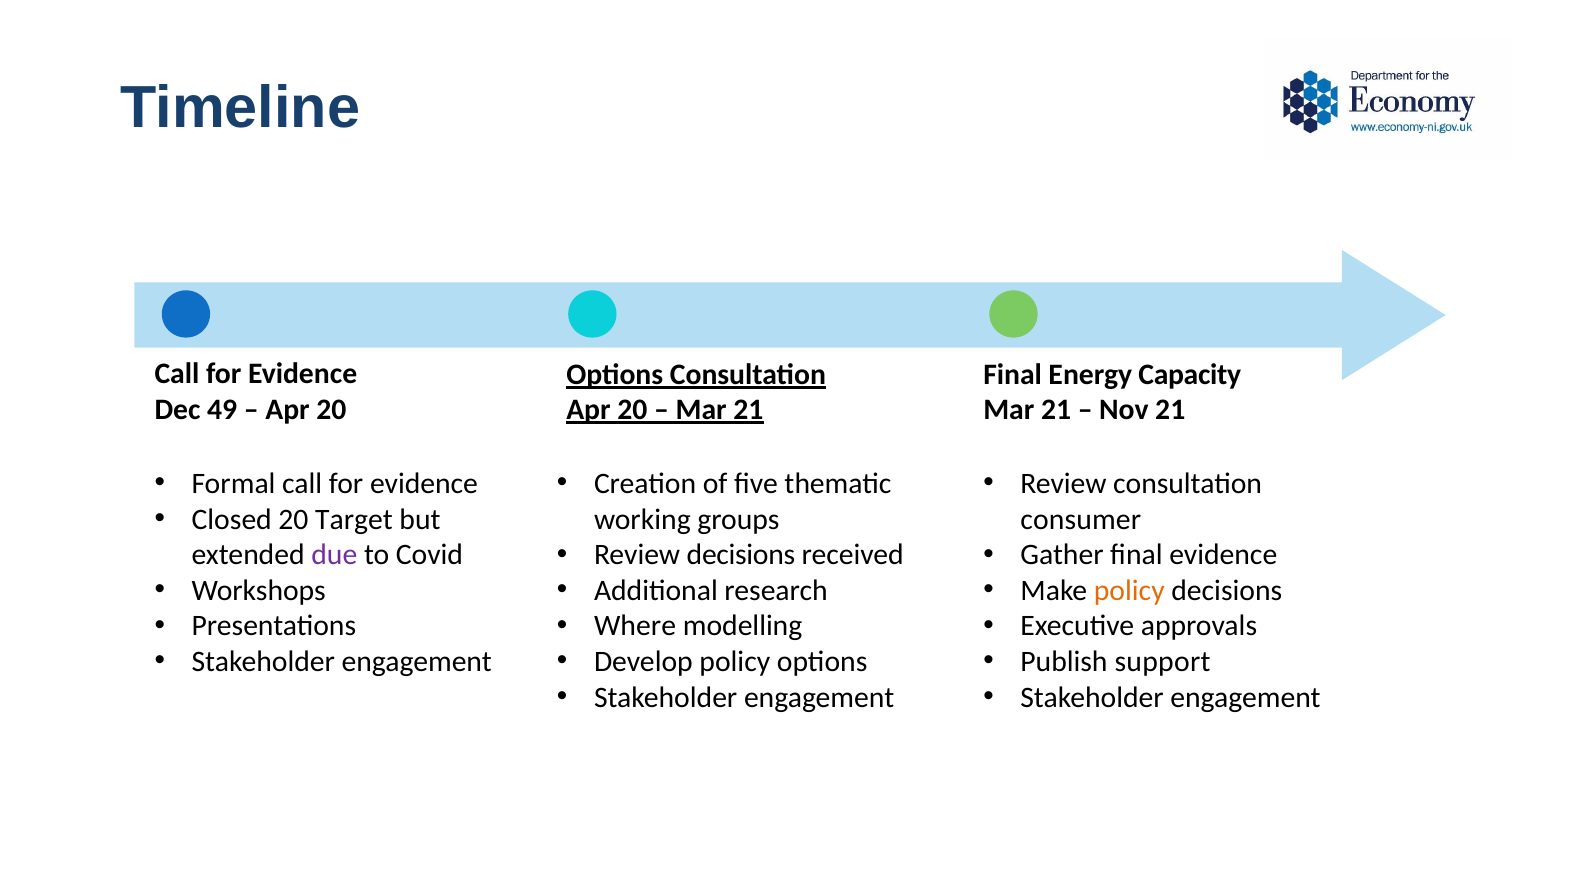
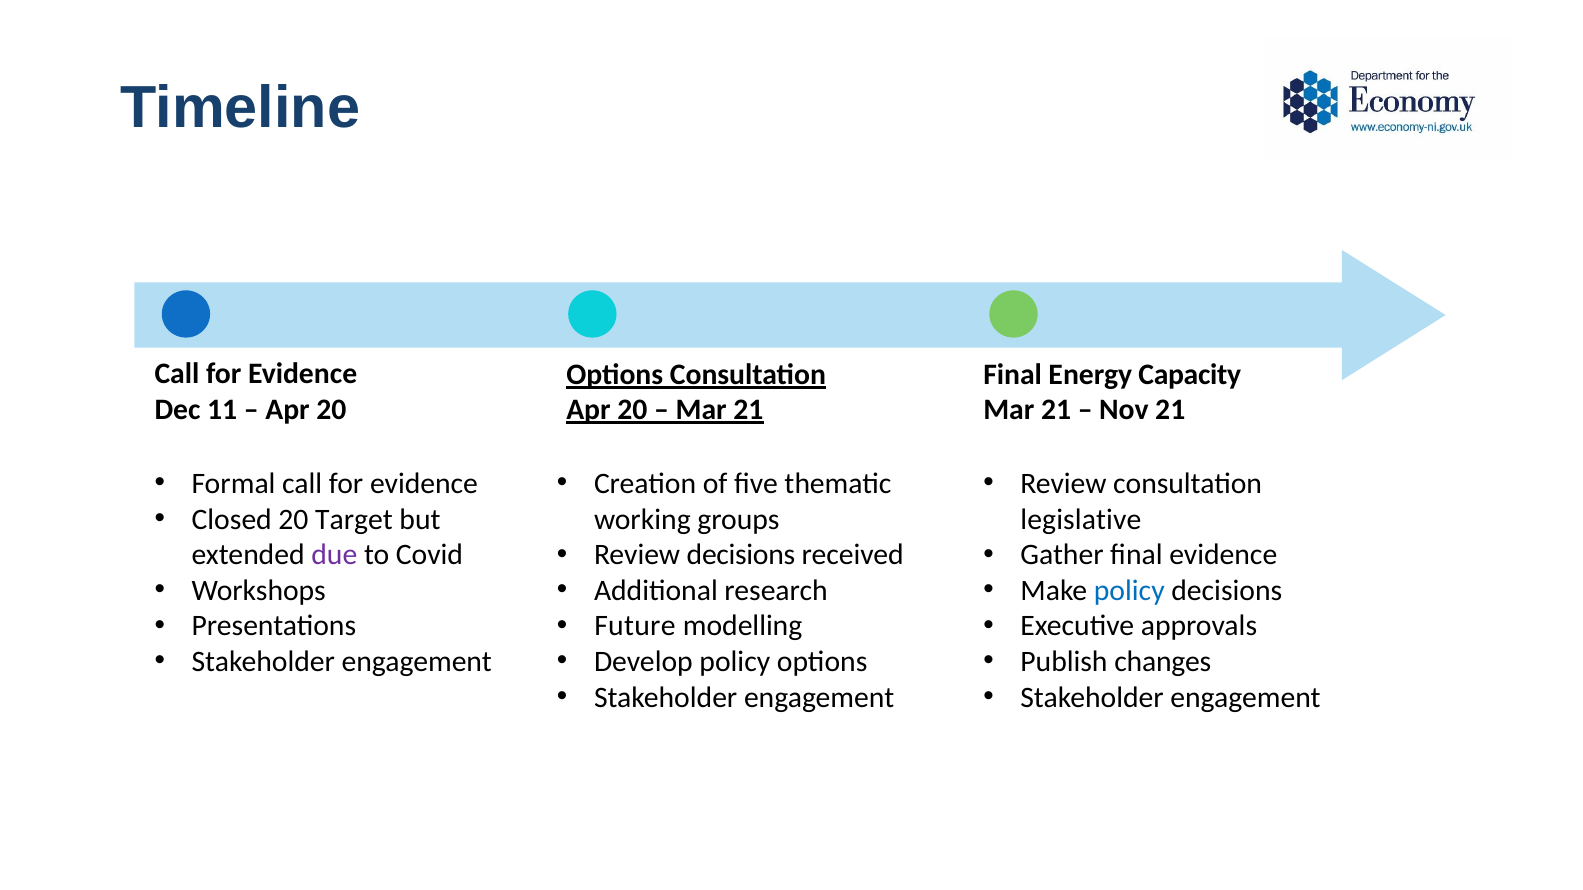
49: 49 -> 11
consumer: consumer -> legislative
policy at (1129, 591) colour: orange -> blue
Where: Where -> Future
support: support -> changes
